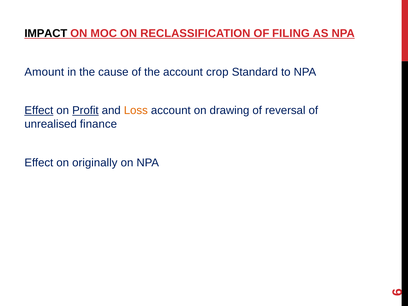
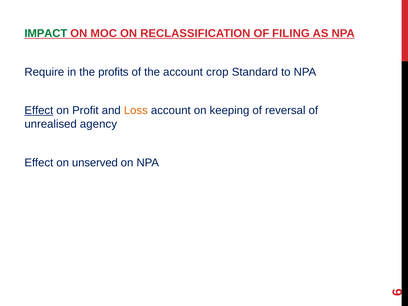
IMPACT colour: black -> green
Amount: Amount -> Require
cause: cause -> profits
Profit underline: present -> none
drawing: drawing -> keeping
finance: finance -> agency
originally: originally -> unserved
